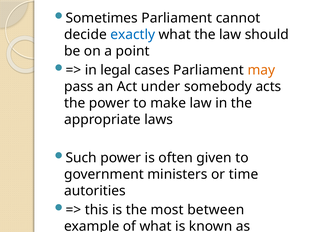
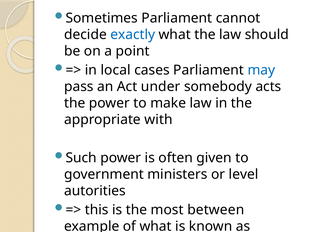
legal: legal -> local
may colour: orange -> blue
laws: laws -> with
time: time -> level
